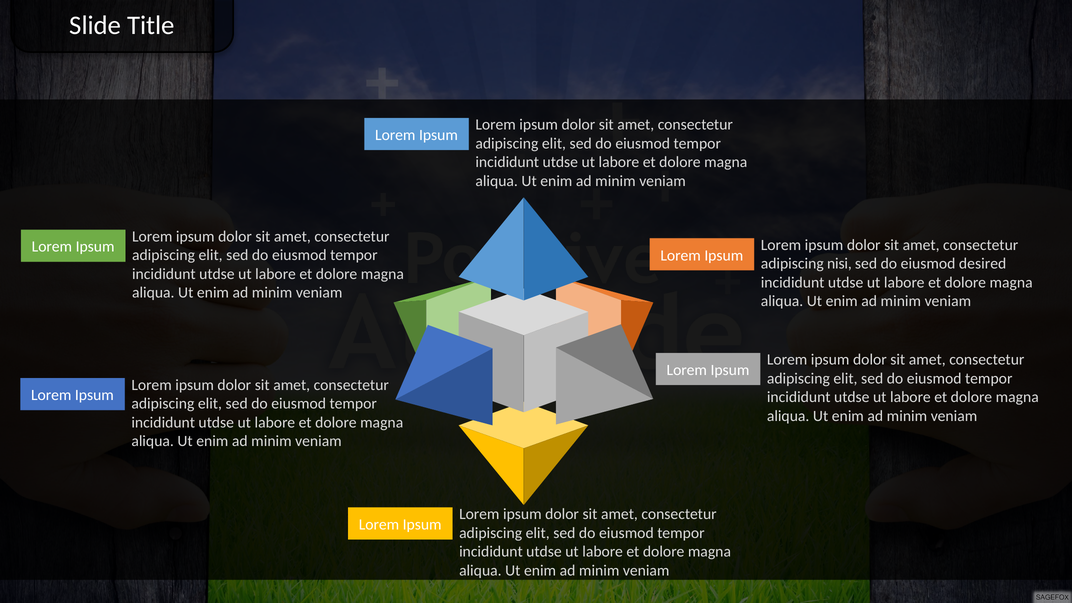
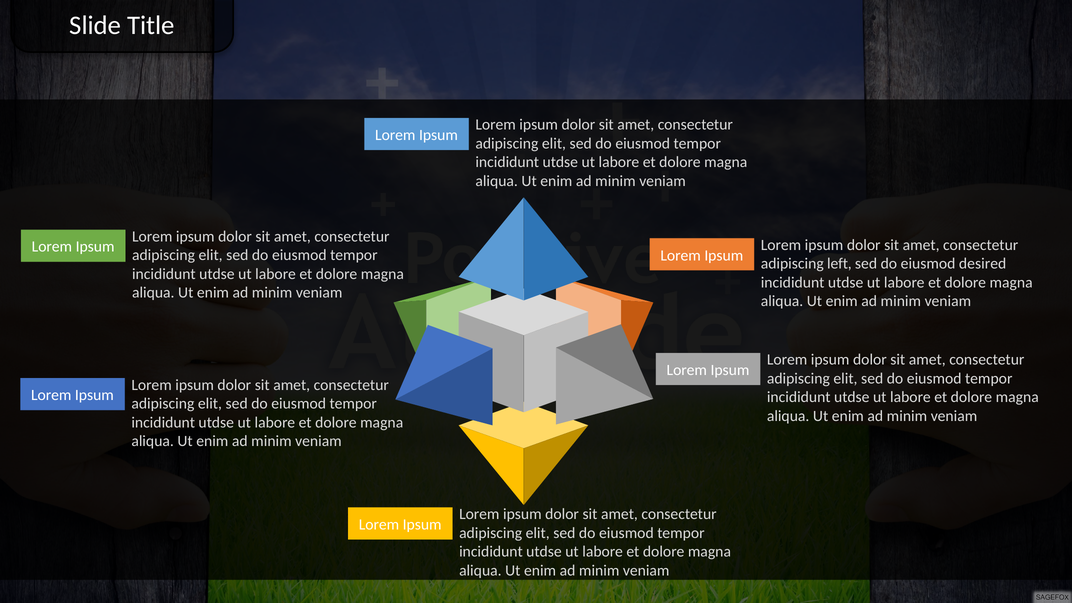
nisi: nisi -> left
